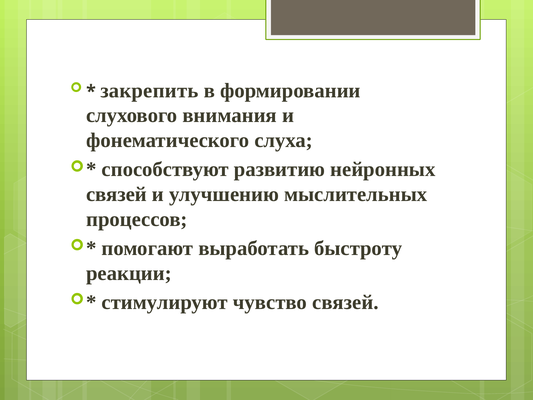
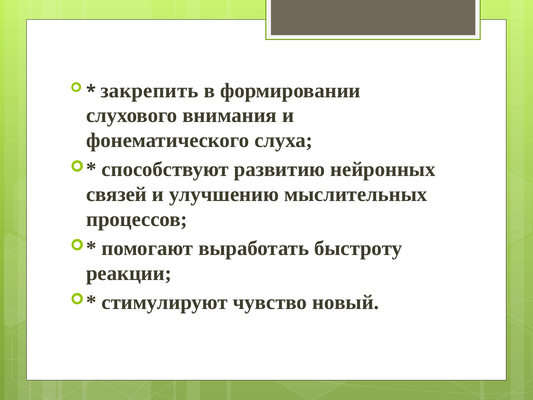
чувство связей: связей -> новый
